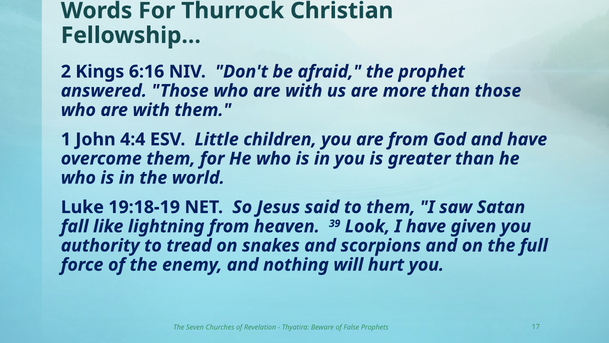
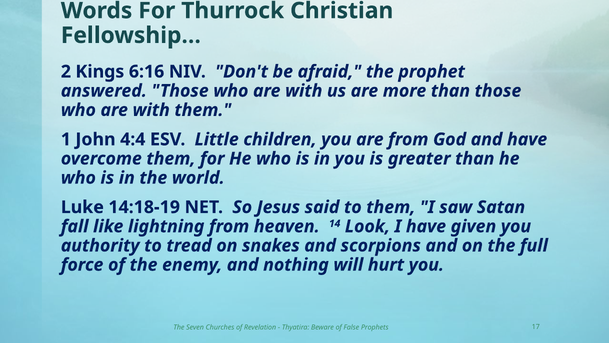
19:18-19: 19:18-19 -> 14:18-19
39: 39 -> 14
